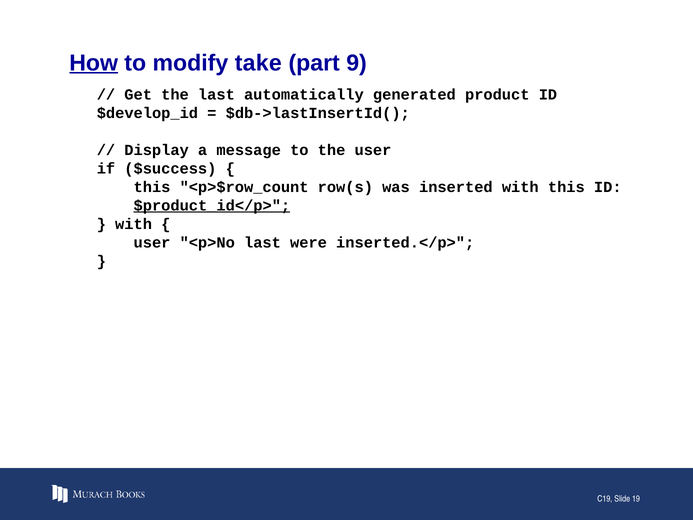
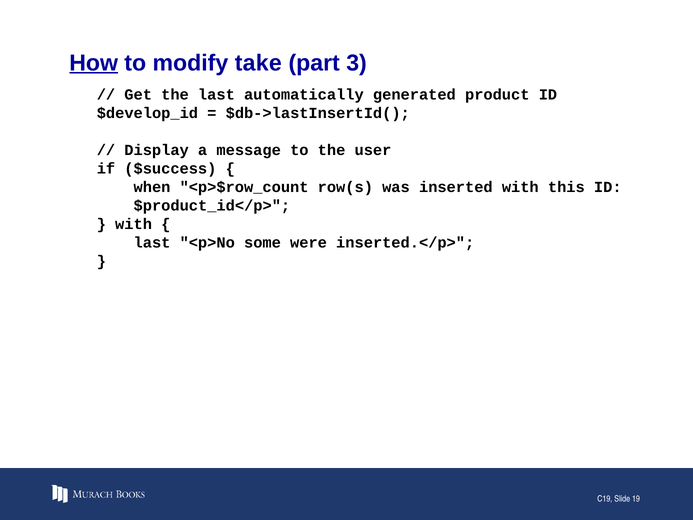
9: 9 -> 3
this at (152, 187): this -> when
$product_id</p> underline: present -> none
user at (152, 242): user -> last
<p>No last: last -> some
